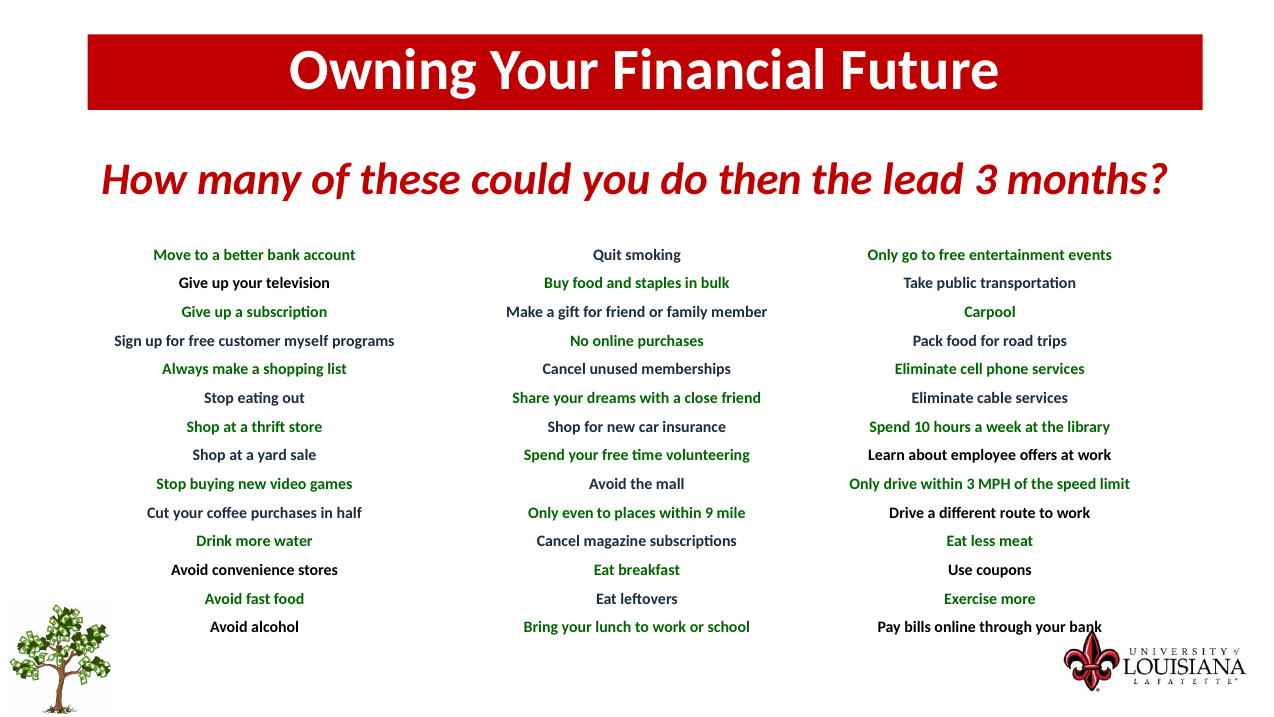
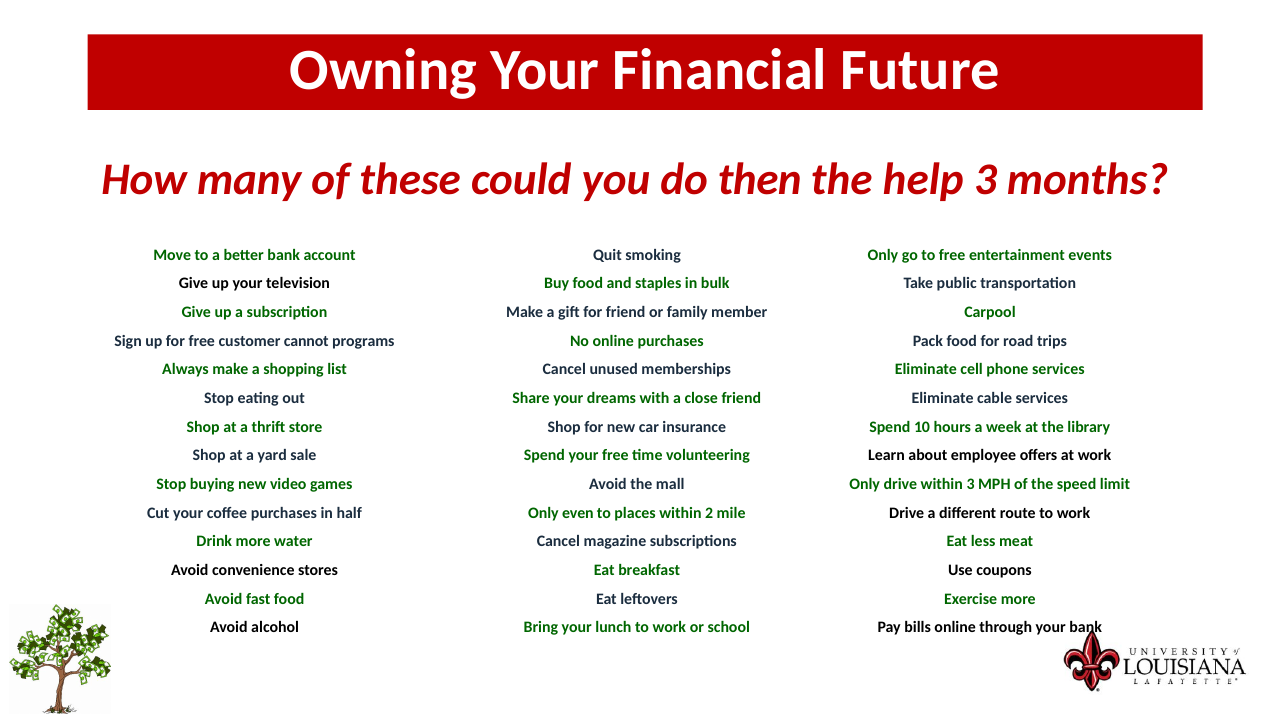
lead: lead -> help
myself: myself -> cannot
9: 9 -> 2
